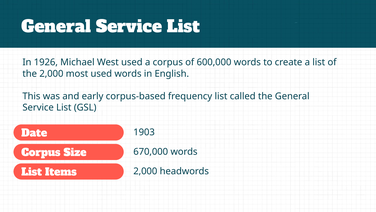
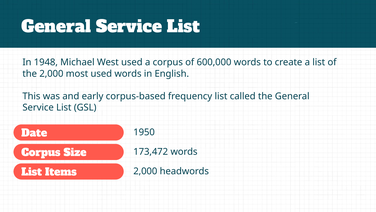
1926: 1926 -> 1948
1903: 1903 -> 1950
670,000: 670,000 -> 173,472
